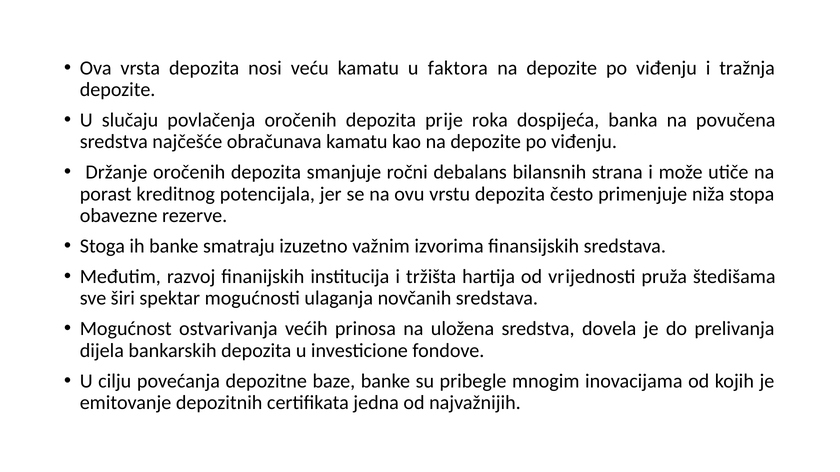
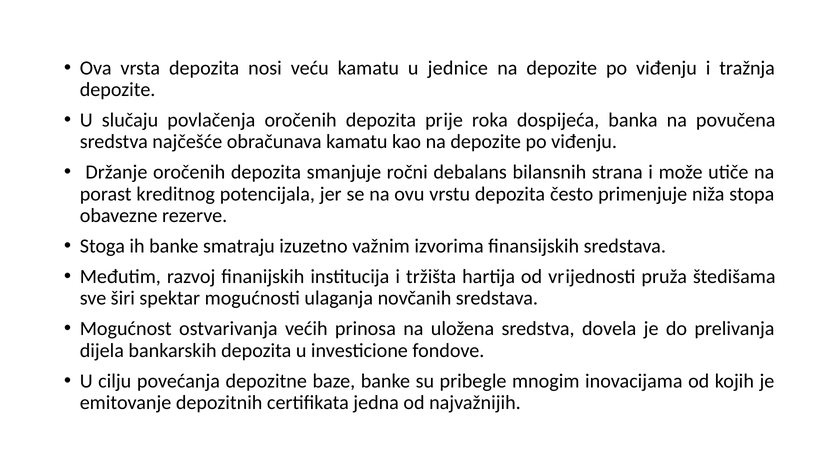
faktora: faktora -> jednice
